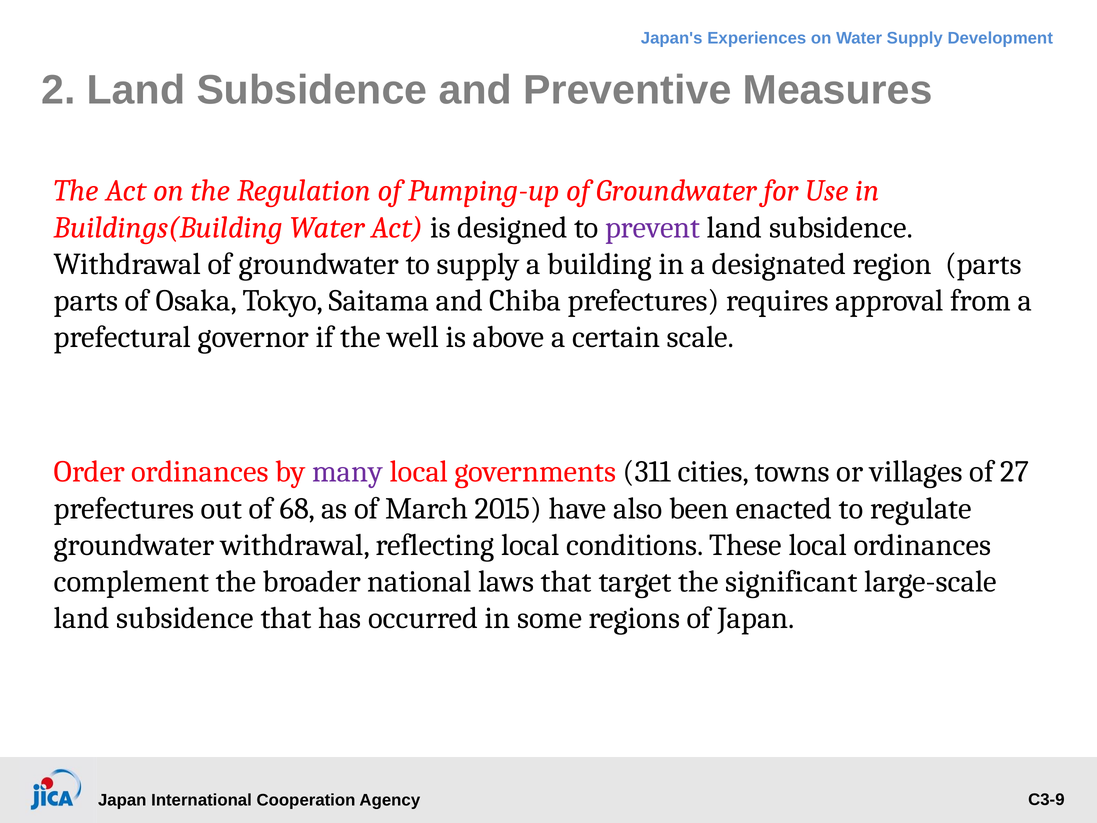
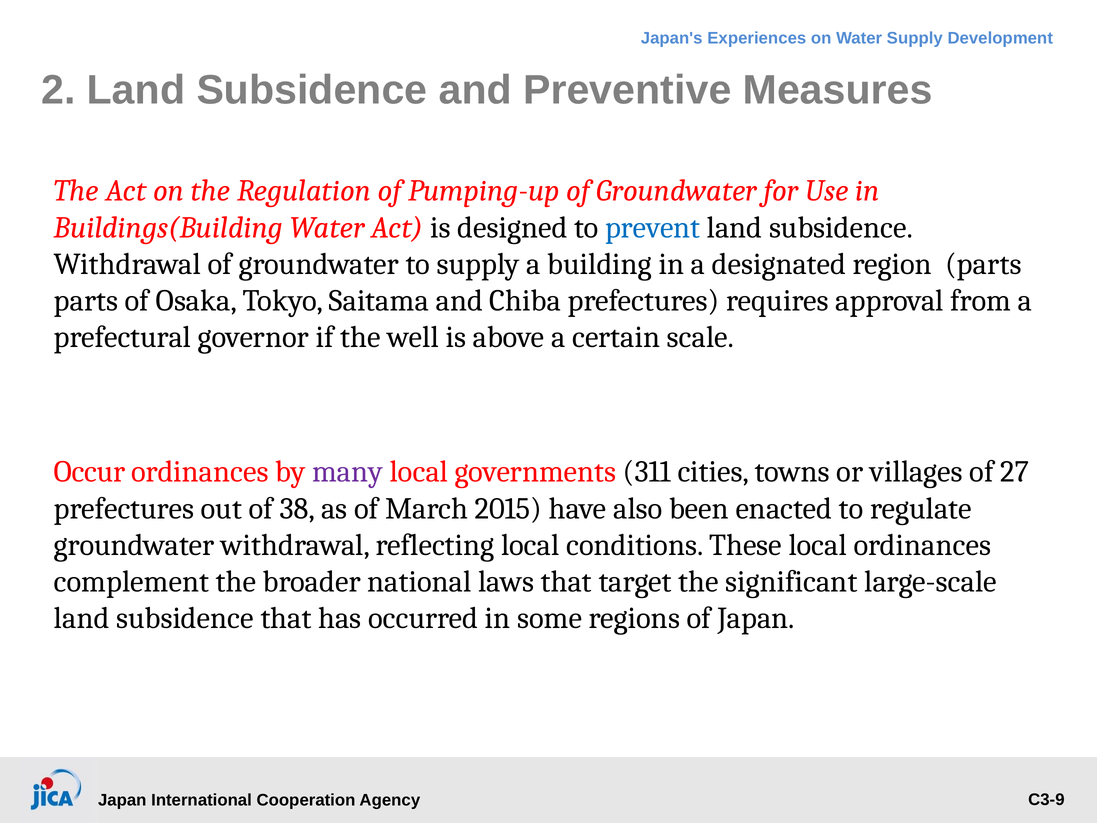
prevent colour: purple -> blue
Order: Order -> Occur
68: 68 -> 38
